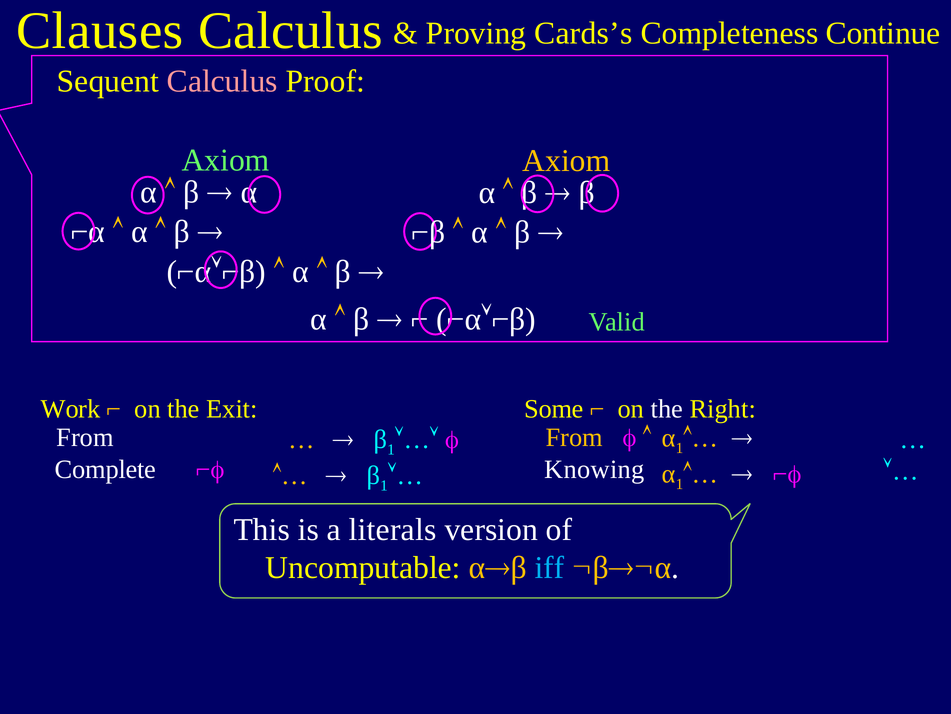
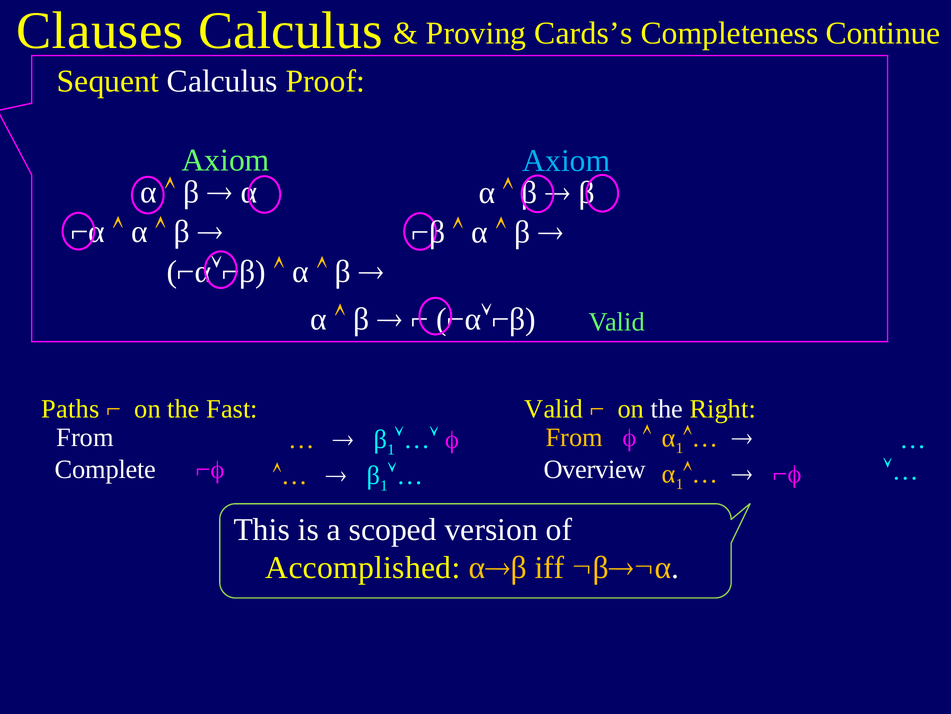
Calculus at (222, 81) colour: pink -> white
Axiom at (566, 161) colour: yellow -> light blue
Work: Work -> Paths
Exit: Exit -> Fast
Some at (554, 409): Some -> Valid
Knowing: Knowing -> Overview
literals: literals -> scoped
Uncomputable: Uncomputable -> Accomplished
iff colour: light blue -> yellow
